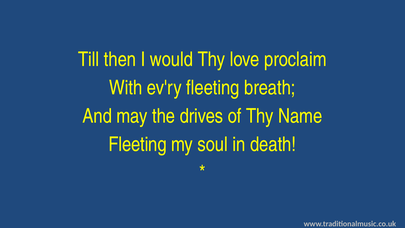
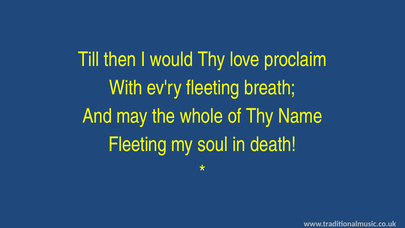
drives: drives -> whole
